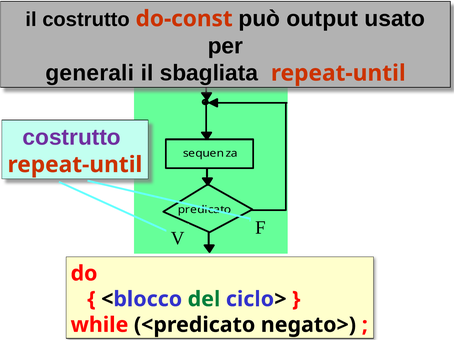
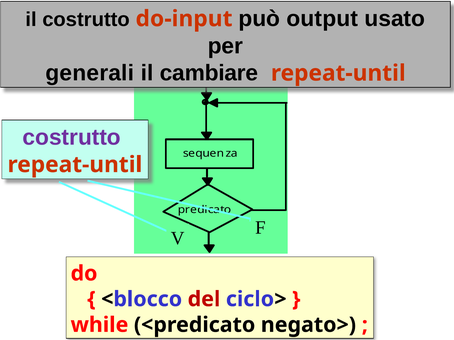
do-const: do-const -> do-input
sbagliata: sbagliata -> cambiare
del colour: green -> red
